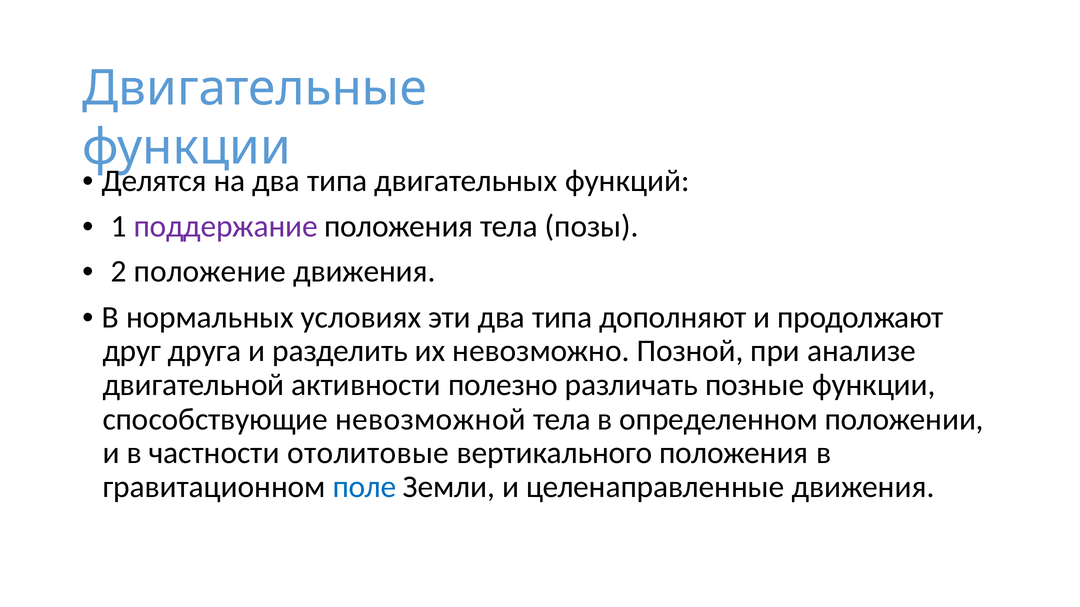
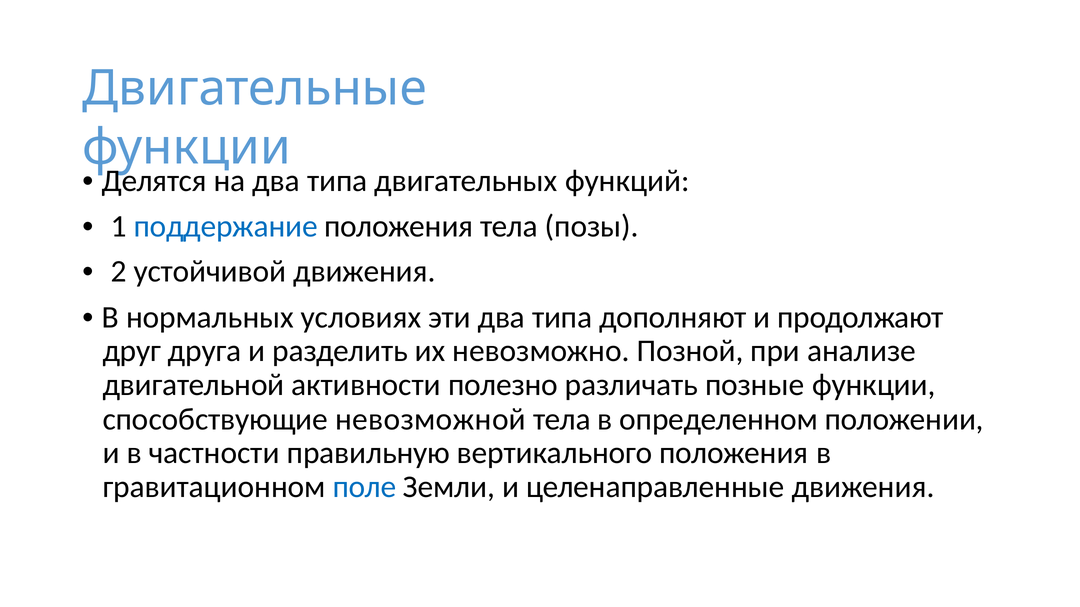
поддержание colour: purple -> blue
положение: положение -> устойчивой
отолитовые: отолитовые -> правильную
